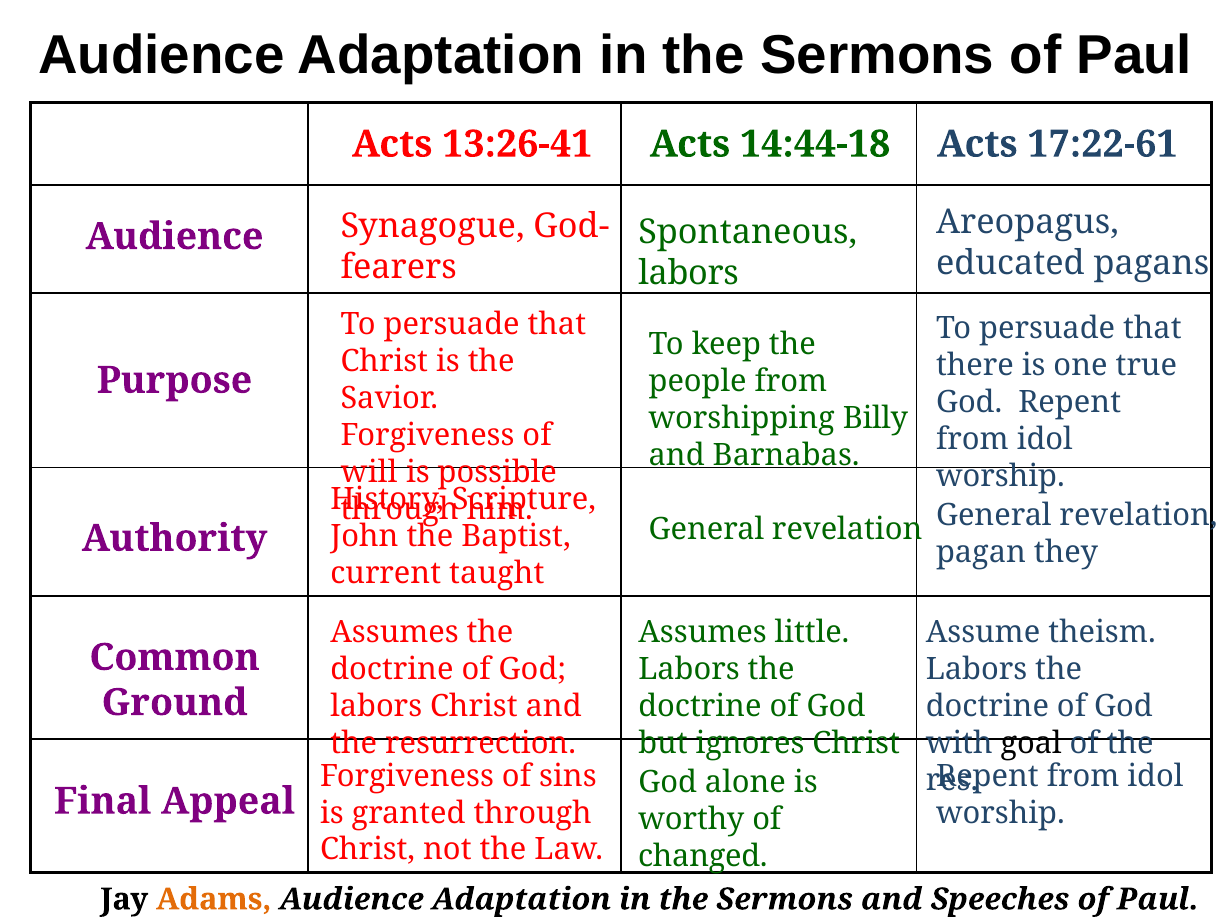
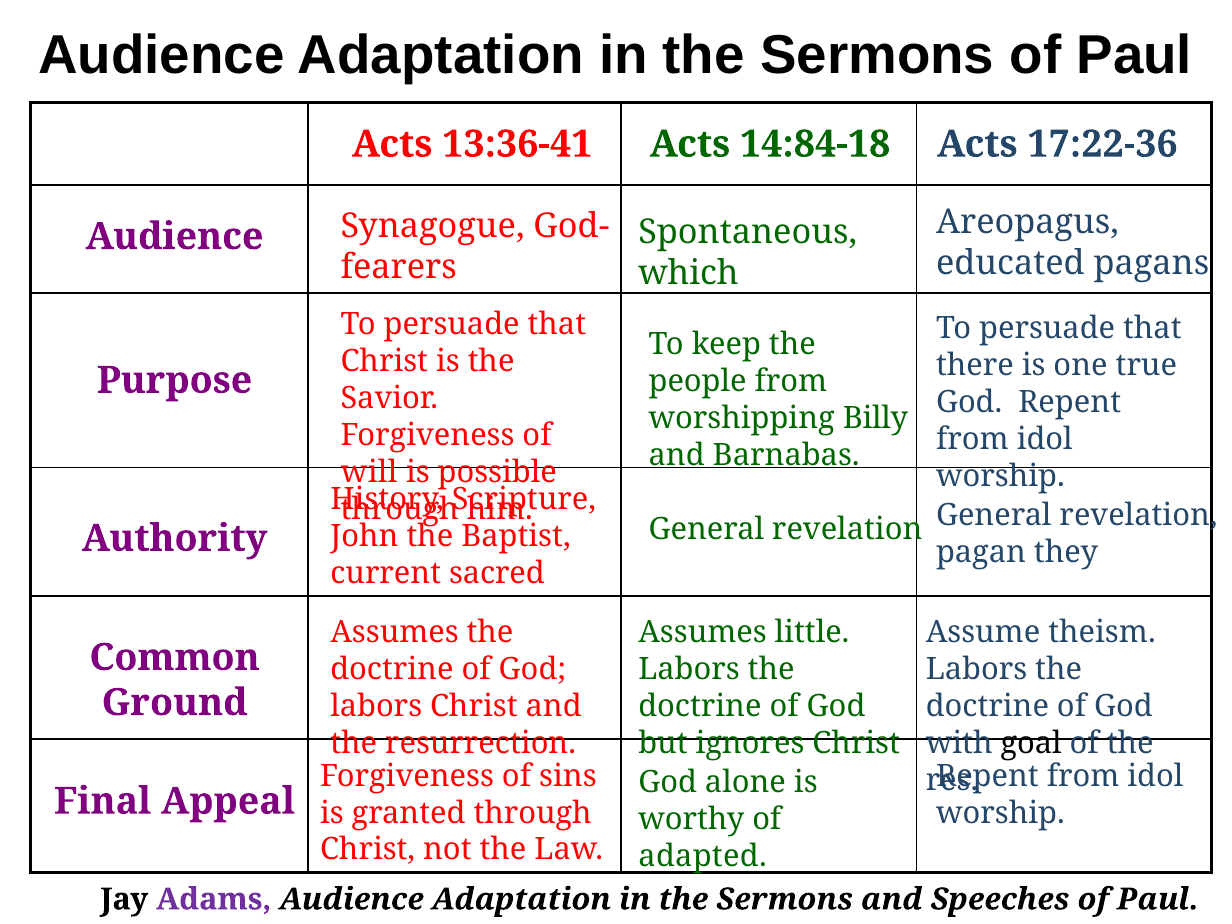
13:26-41: 13:26-41 -> 13:36-41
14:44-18: 14:44-18 -> 14:84-18
17:22-61: 17:22-61 -> 17:22-36
labors at (689, 273): labors -> which
taught: taught -> sacred
changed: changed -> adapted
Adams colour: orange -> purple
